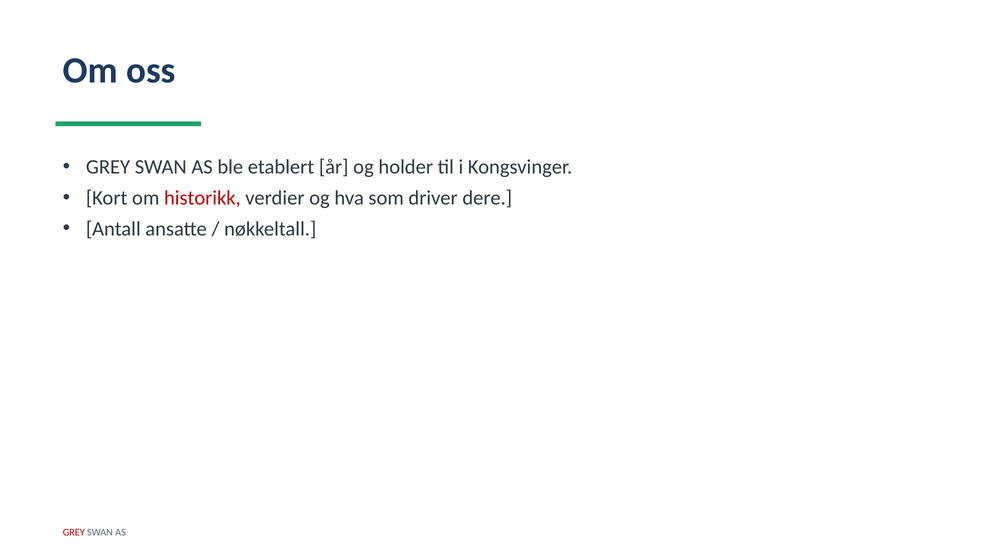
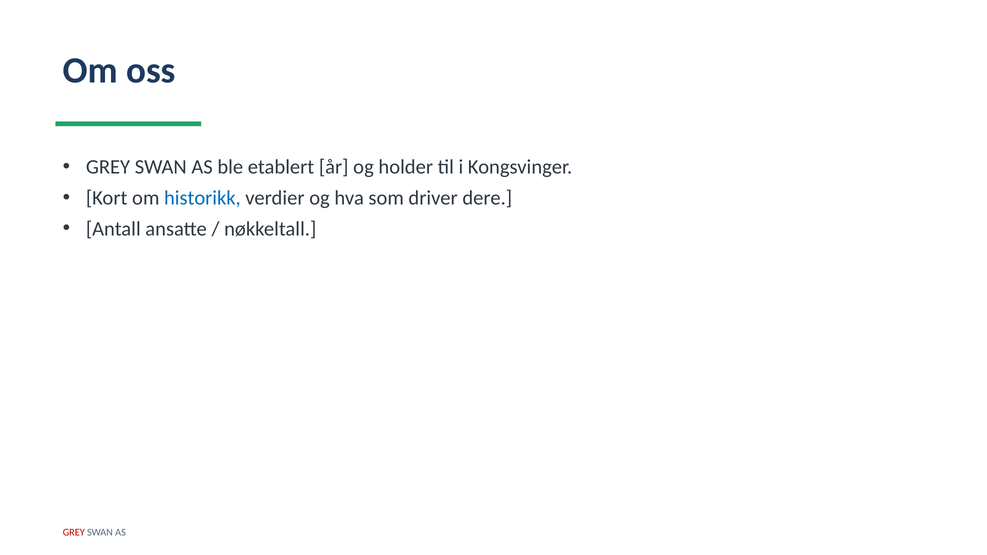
historikk colour: red -> blue
